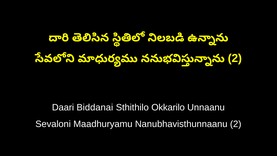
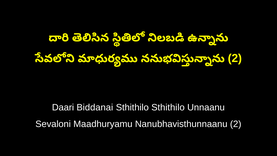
Sthithilo Okkarilo: Okkarilo -> Sthithilo
